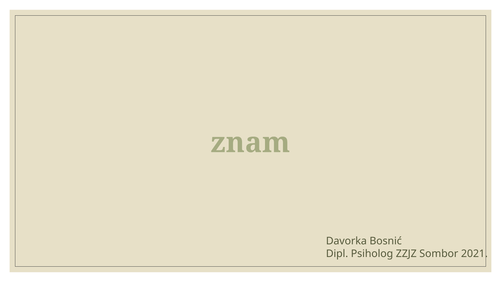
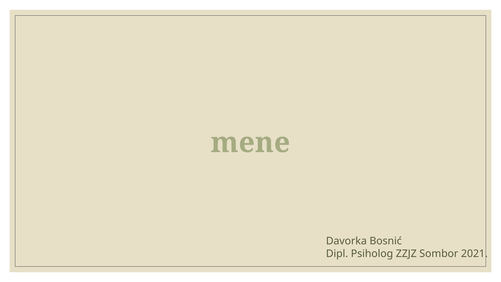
znam: znam -> mene
